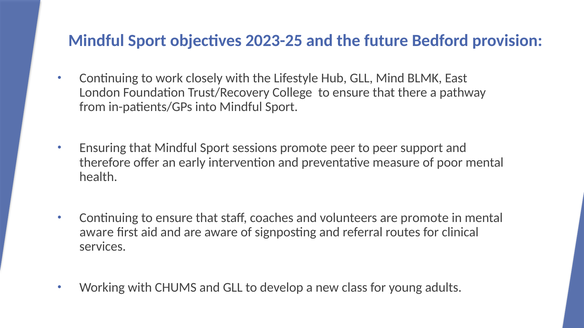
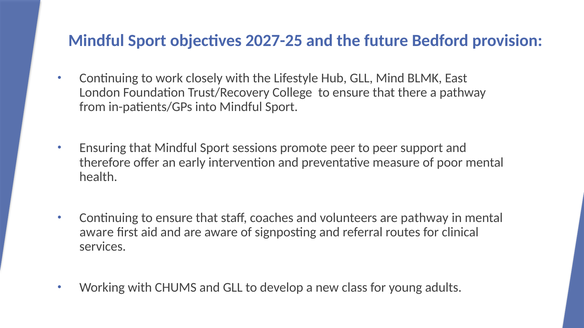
2023-25: 2023-25 -> 2027-25
are promote: promote -> pathway
